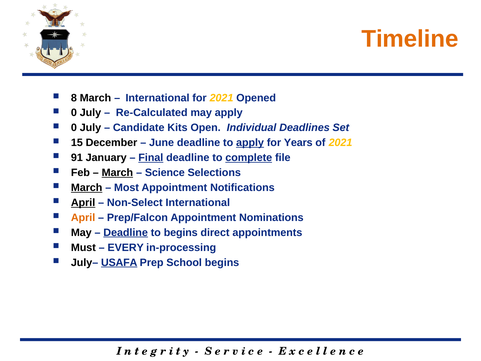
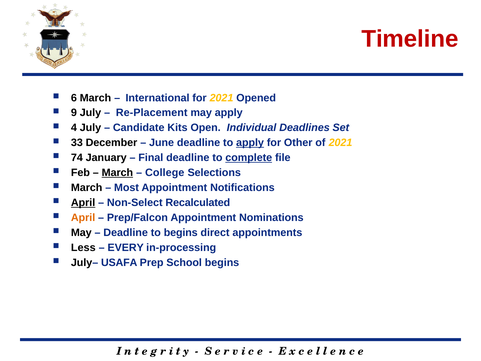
Timeline colour: orange -> red
8: 8 -> 6
0 at (74, 113): 0 -> 9
Re-Calculated: Re-Calculated -> Re-Placement
0 at (74, 128): 0 -> 4
15: 15 -> 33
Years: Years -> Other
91: 91 -> 74
Final underline: present -> none
Science: Science -> College
March at (87, 188) underline: present -> none
Non-Select International: International -> Recalculated
Deadline at (126, 232) underline: present -> none
Must: Must -> Less
USAFA underline: present -> none
